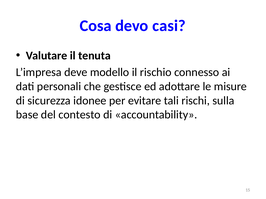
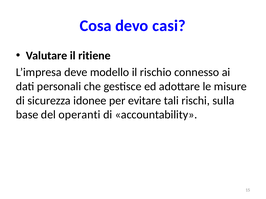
tenuta: tenuta -> ritiene
contesto: contesto -> operanti
